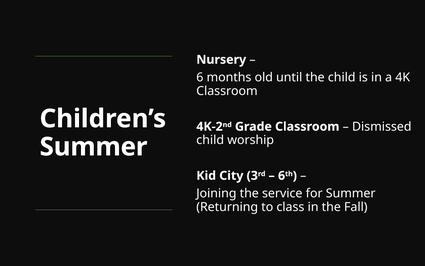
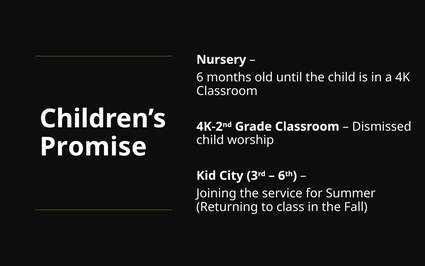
Summer at (94, 147): Summer -> Promise
